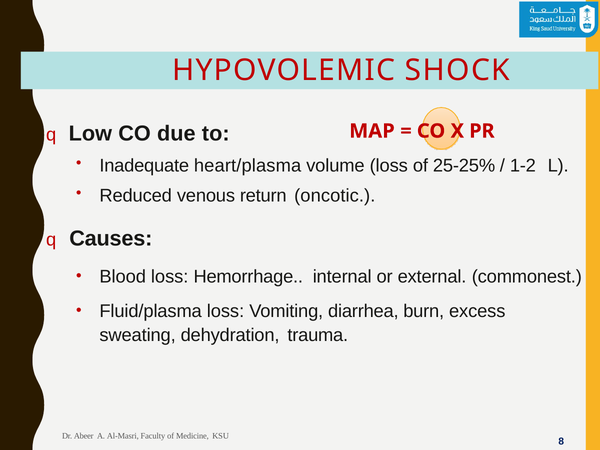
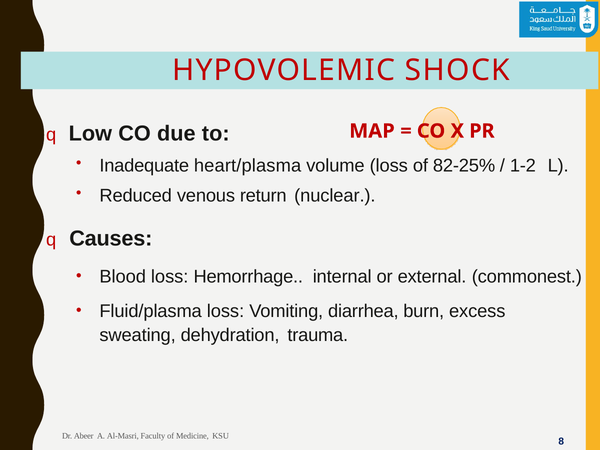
25-25%: 25-25% -> 82-25%
oncotic: oncotic -> nuclear
